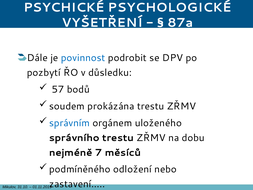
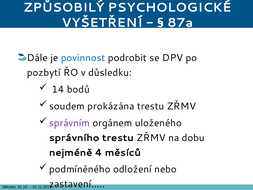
PSYCHICKÉ: PSYCHICKÉ -> ZPŮSOBILÝ
57: 57 -> 14
správním colour: blue -> purple
7: 7 -> 4
